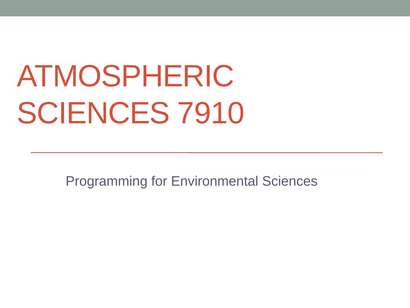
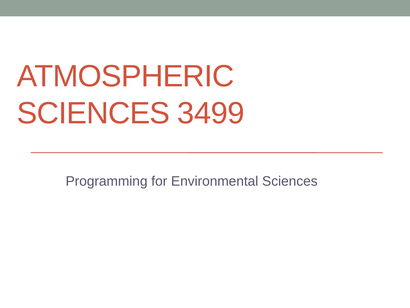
7910: 7910 -> 3499
